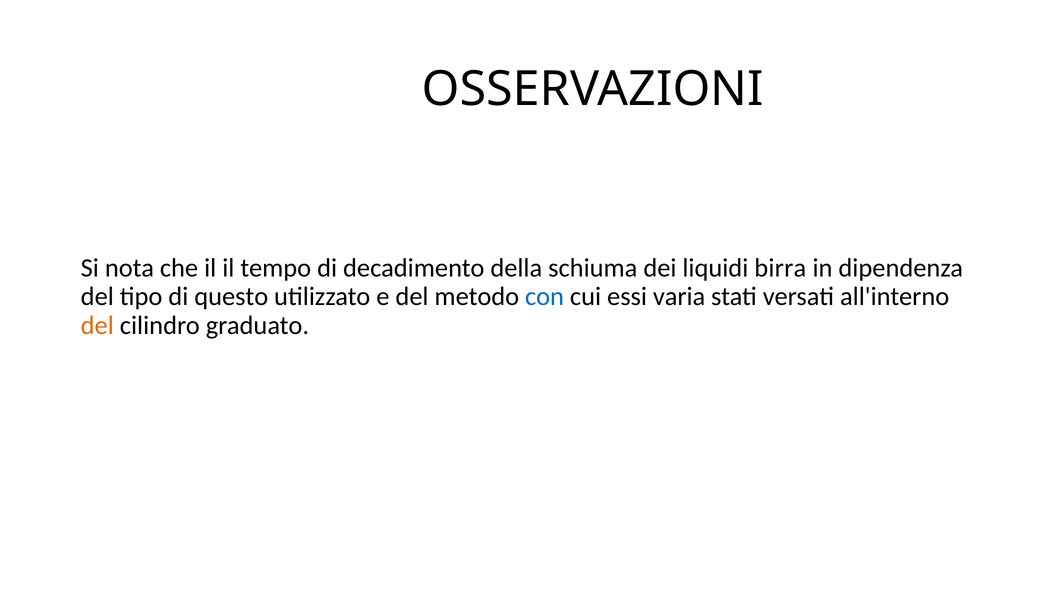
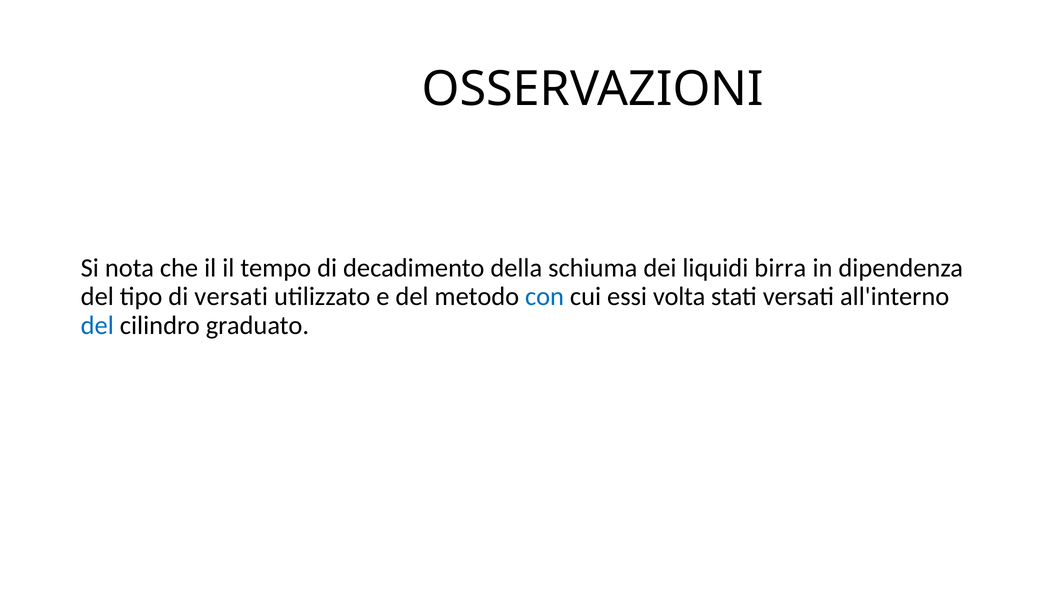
di questo: questo -> versati
varia: varia -> volta
del at (97, 325) colour: orange -> blue
